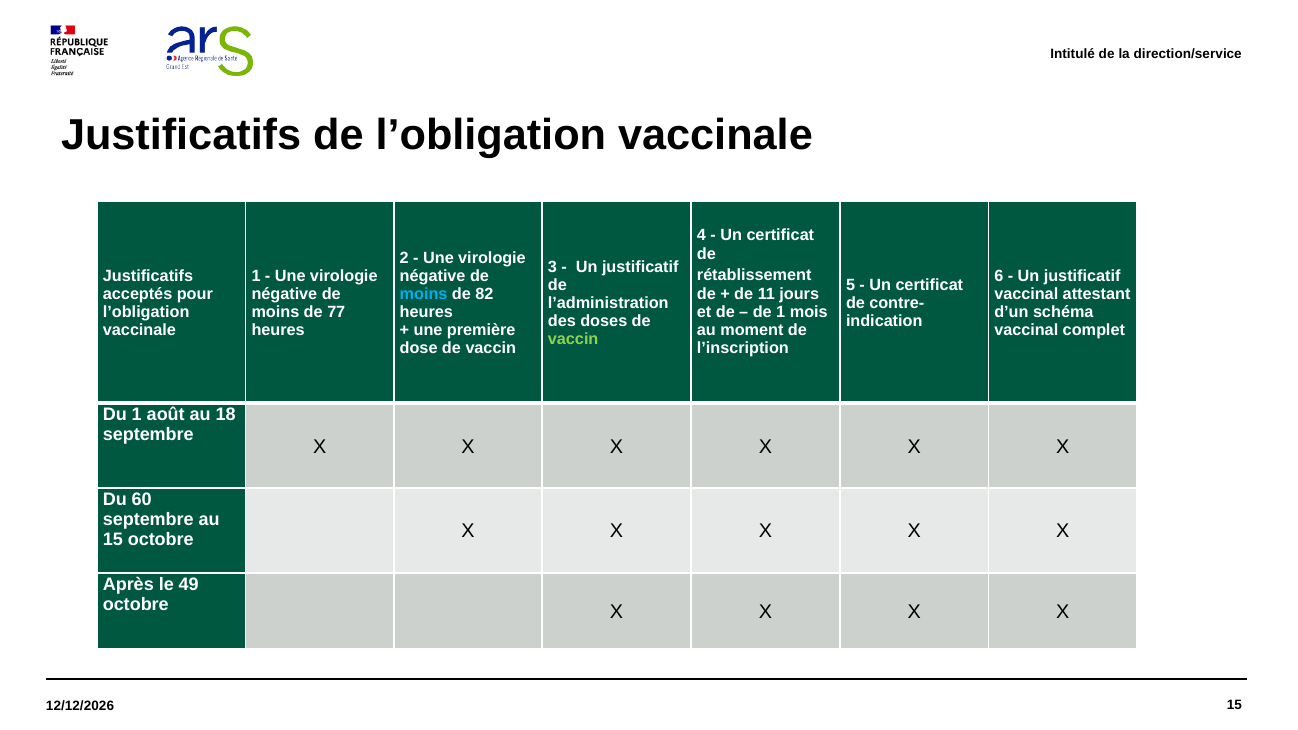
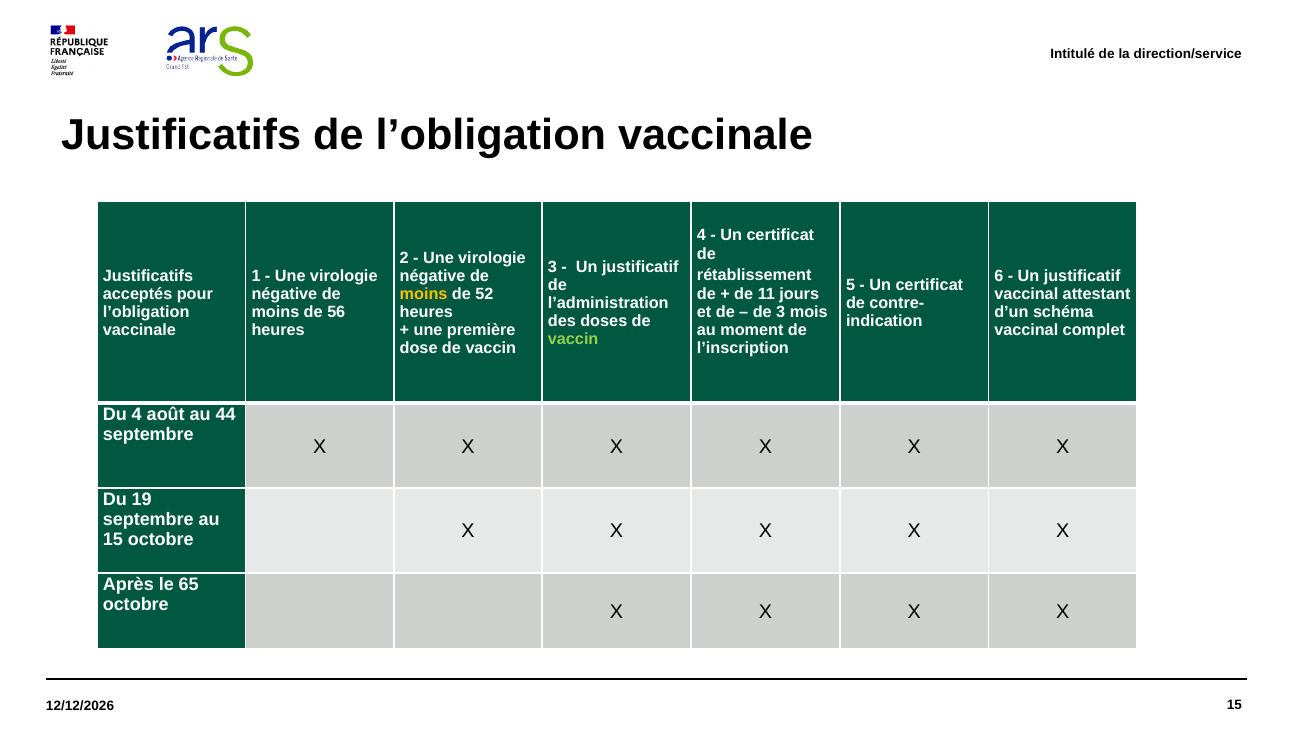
moins at (424, 294) colour: light blue -> yellow
82: 82 -> 52
77: 77 -> 56
de 1: 1 -> 3
Du 1: 1 -> 4
18: 18 -> 44
60: 60 -> 19
49: 49 -> 65
